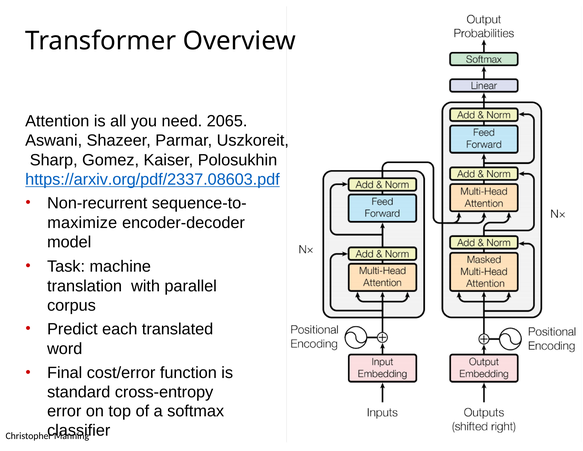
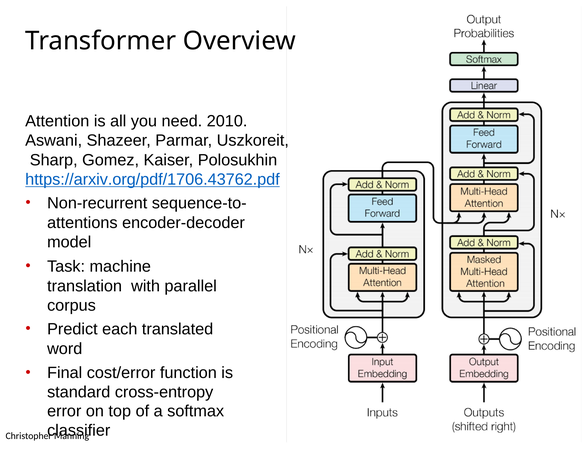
2065: 2065 -> 2010
https://arxiv.org/pdf/2337.08603.pdf: https://arxiv.org/pdf/2337.08603.pdf -> https://arxiv.org/pdf/1706.43762.pdf
maximize: maximize -> attentions
